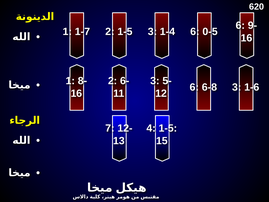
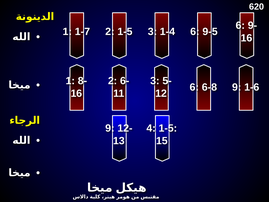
0-5: 0-5 -> 9-5
3 at (237, 87): 3 -> 9
7 at (110, 128): 7 -> 9
